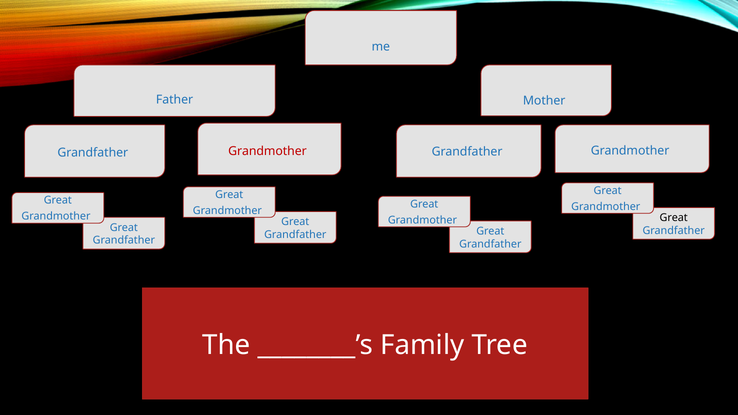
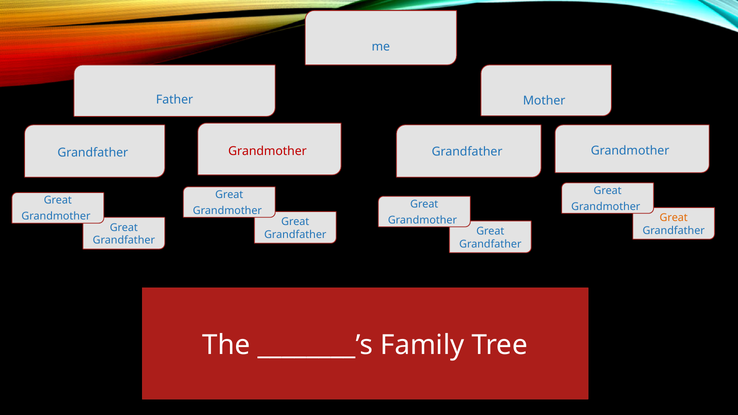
Great at (674, 218) colour: black -> orange
